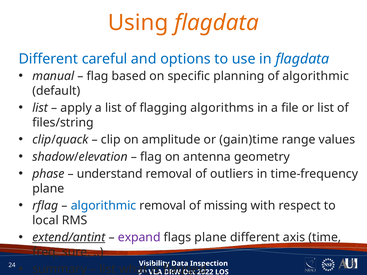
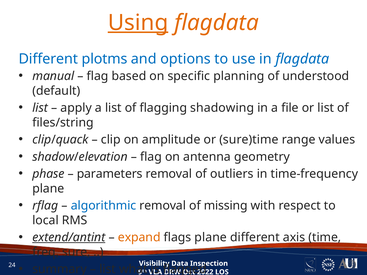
Using underline: none -> present
Different careful: careful -> plotms
of algorithmic: algorithmic -> understood
algorithms: algorithms -> shadowing
gain)time: gain)time -> sure)time
understand: understand -> parameters
expand colour: purple -> orange
